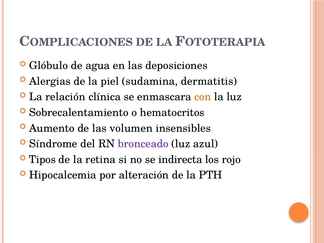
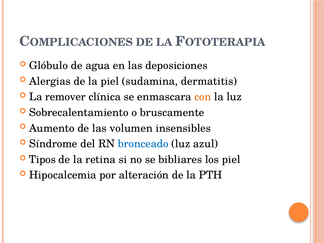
relación: relación -> remover
hematocritos: hematocritos -> bruscamente
bronceado colour: purple -> blue
indirecta: indirecta -> bibliares
los rojo: rojo -> piel
